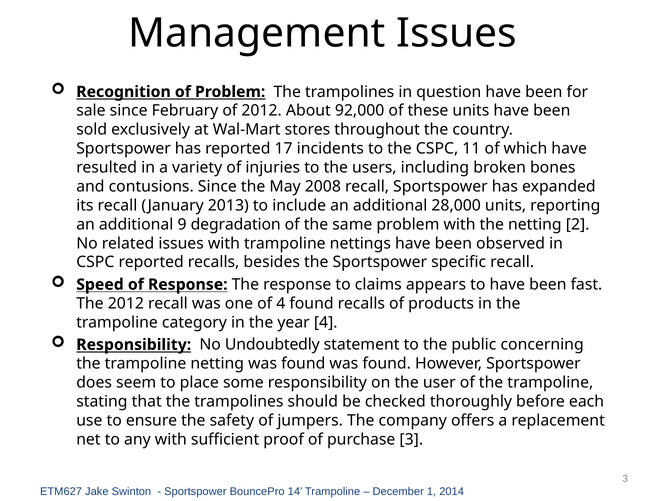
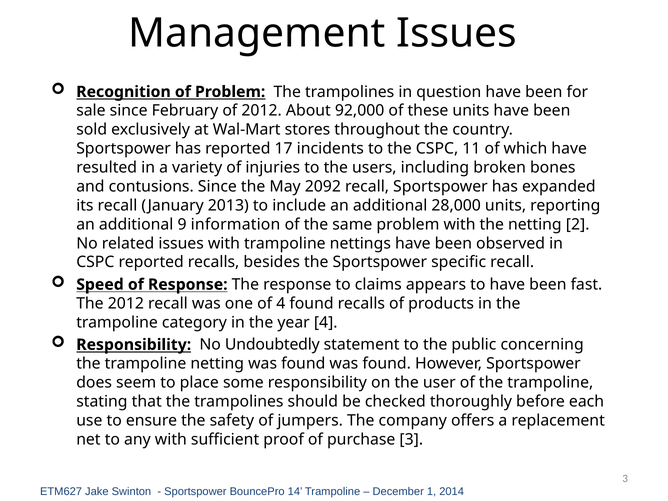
2008: 2008 -> 2092
degradation: degradation -> information
